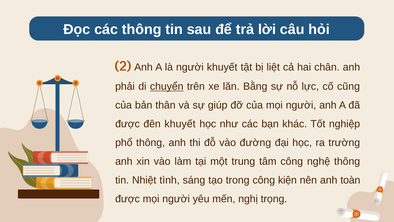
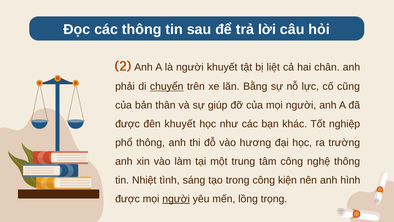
đường: đường -> hương
toàn: toàn -> hình
người at (176, 199) underline: none -> present
nghị: nghị -> lồng
